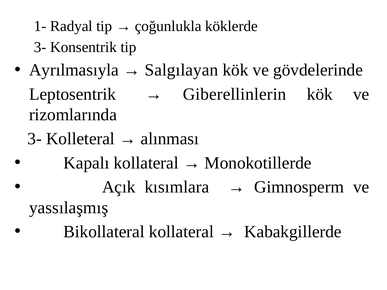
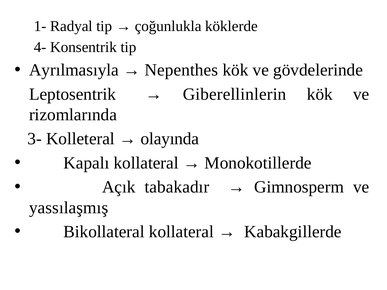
3- at (40, 47): 3- -> 4-
Salgılayan: Salgılayan -> Nepenthes
alınması: alınması -> olayında
kısımlara: kısımlara -> tabakadır
